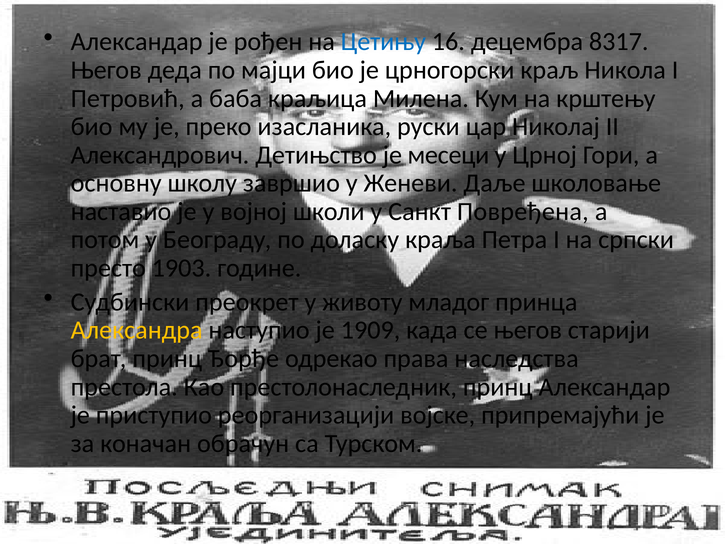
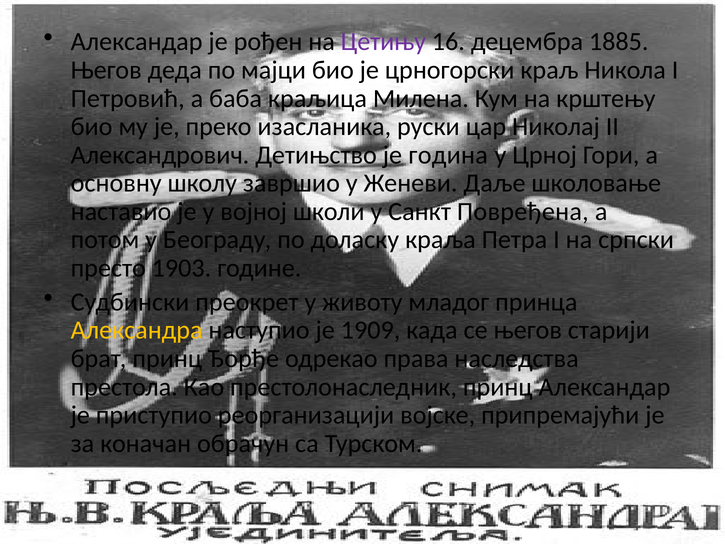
Цетињу colour: blue -> purple
8317: 8317 -> 1885
месеци: месеци -> година
